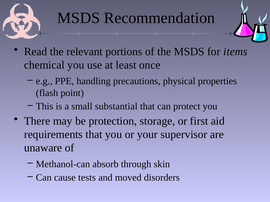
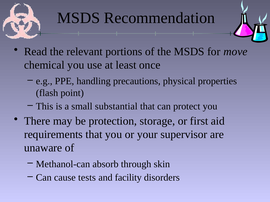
items: items -> move
moved: moved -> facility
